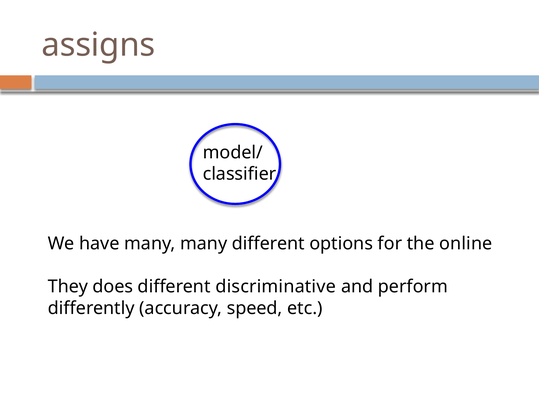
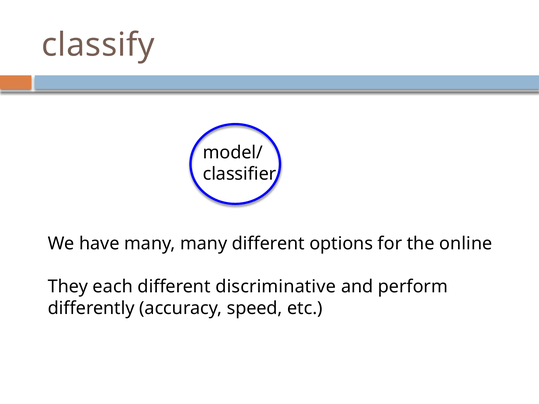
assigns: assigns -> classify
does: does -> each
